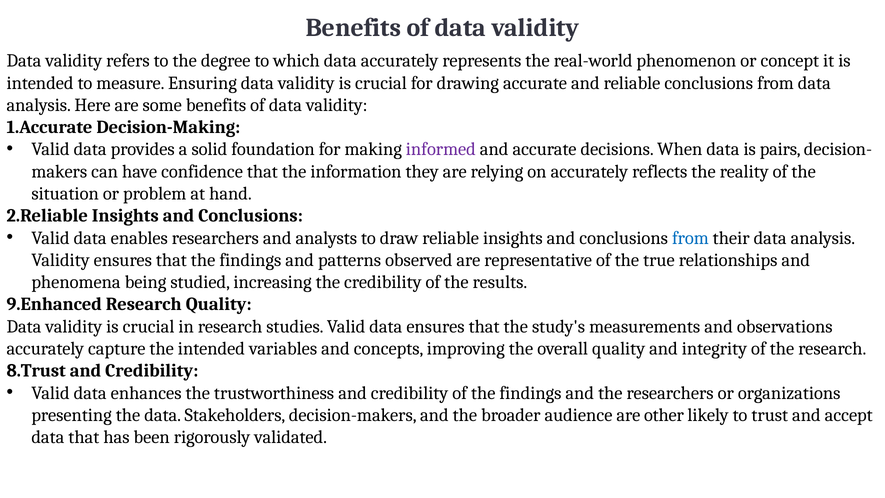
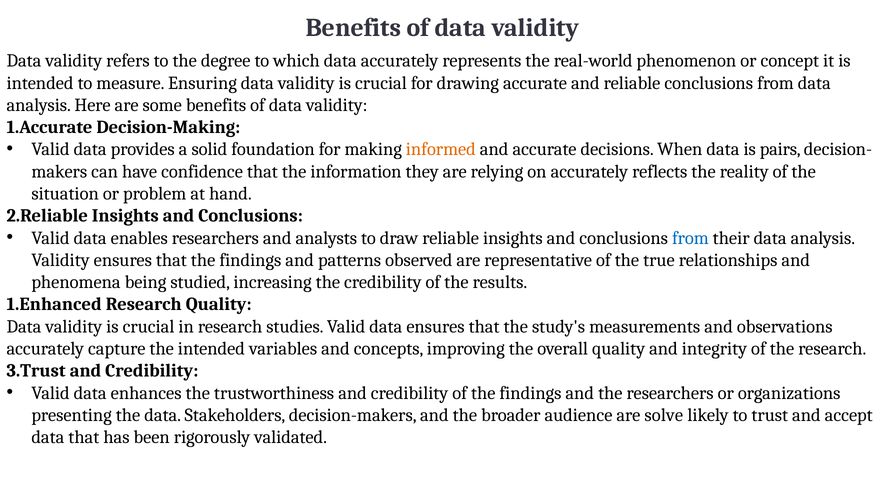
informed colour: purple -> orange
9.Enhanced: 9.Enhanced -> 1.Enhanced
8.Trust: 8.Trust -> 3.Trust
other: other -> solve
